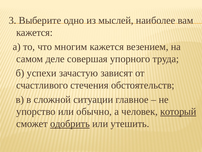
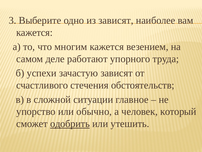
из мыслей: мыслей -> зависят
совершая: совершая -> работают
который underline: present -> none
